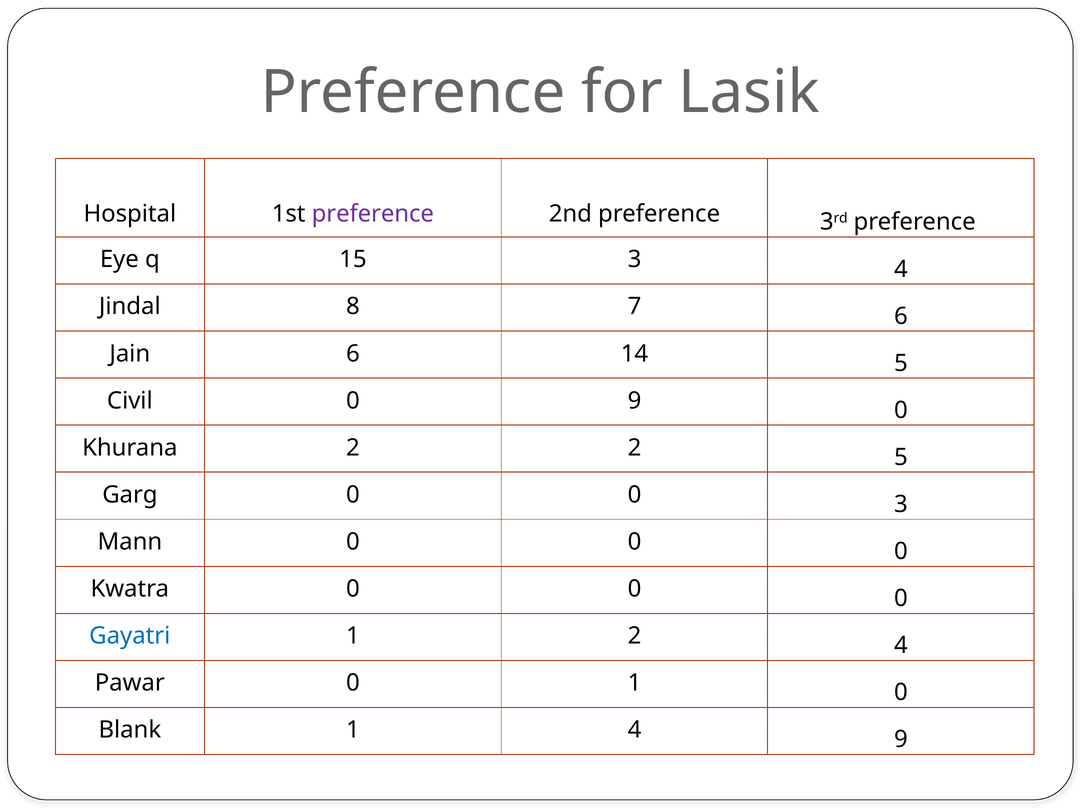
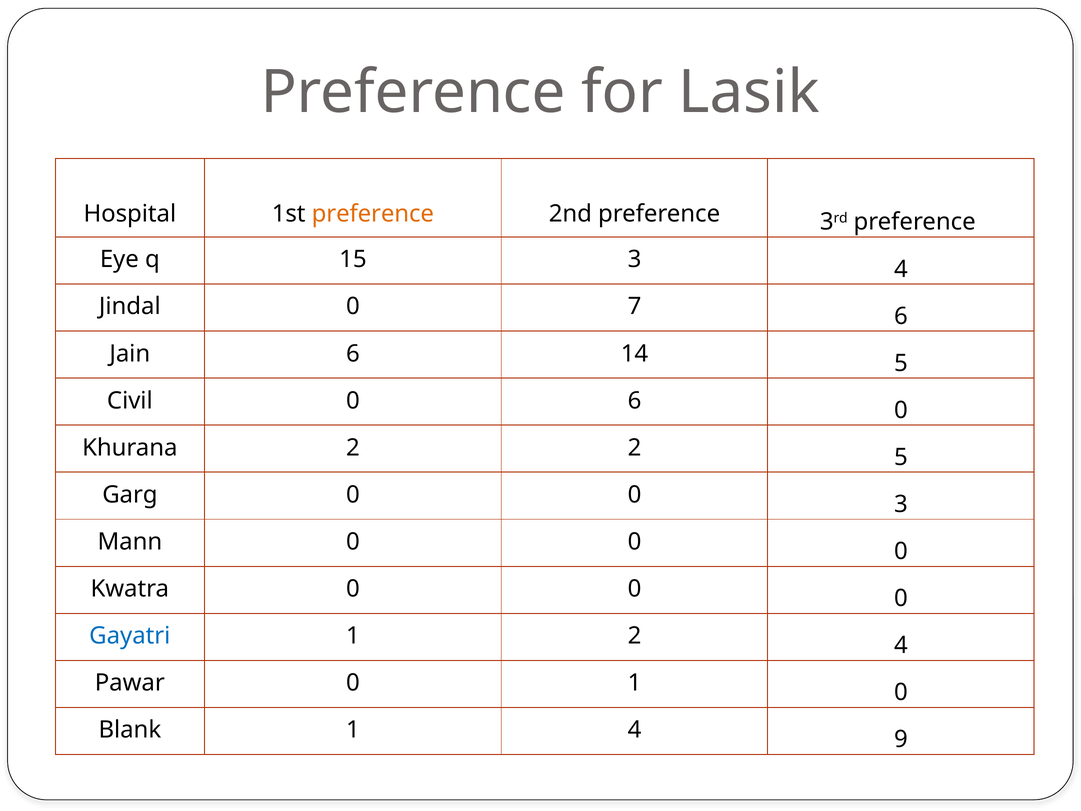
preference at (373, 214) colour: purple -> orange
Jindal 8: 8 -> 0
0 9: 9 -> 6
